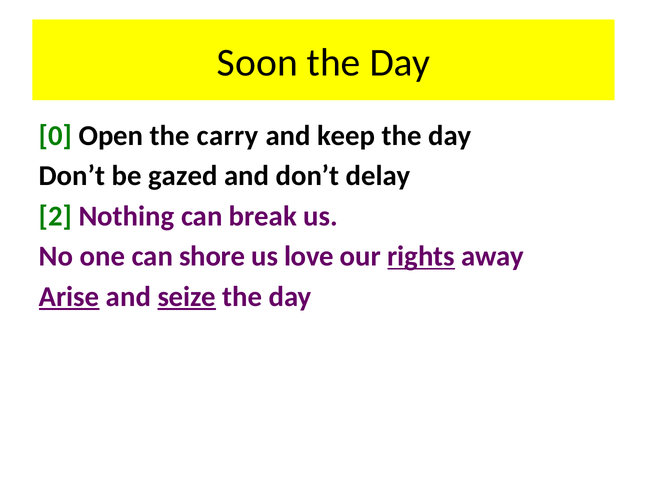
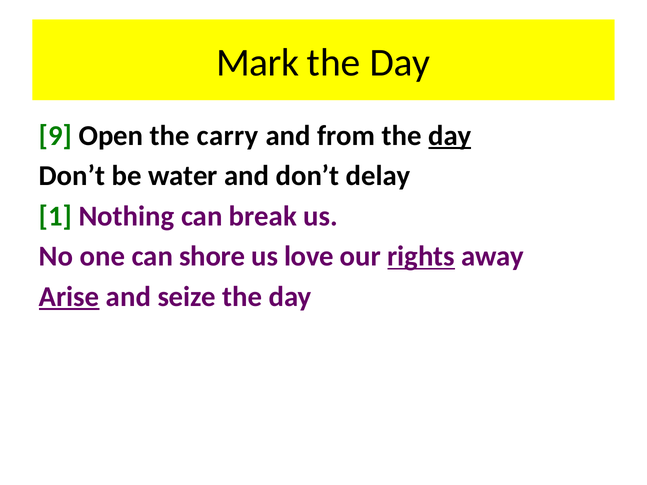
Soon: Soon -> Mark
0: 0 -> 9
keep: keep -> from
day at (450, 136) underline: none -> present
gazed: gazed -> water
2: 2 -> 1
seize underline: present -> none
